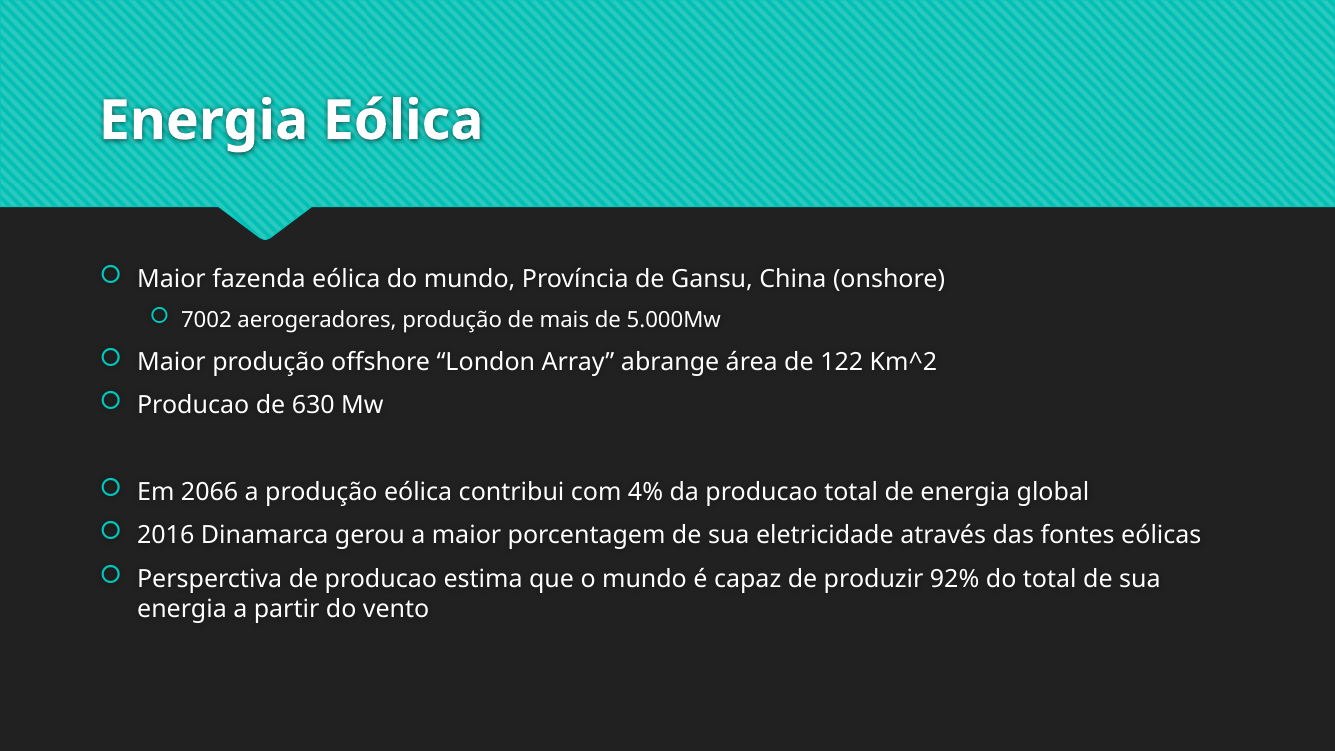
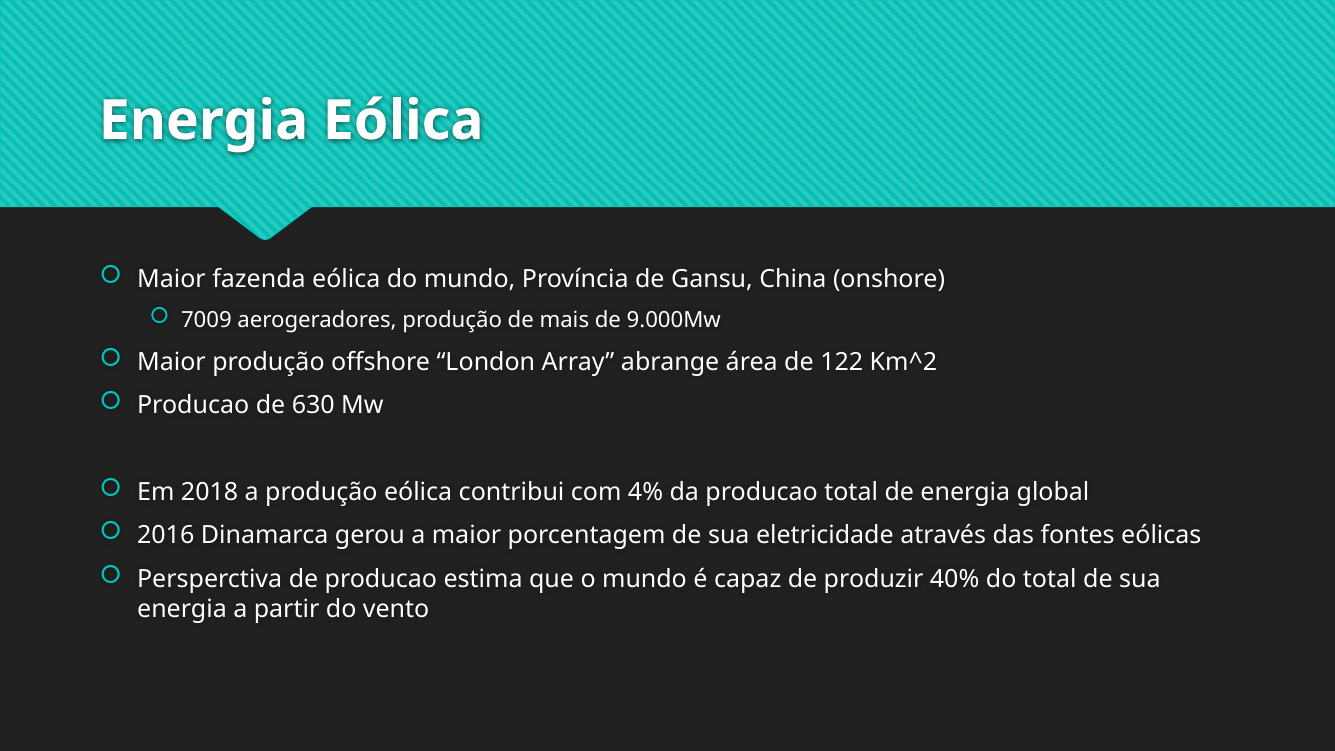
7002: 7002 -> 7009
5.000Mw: 5.000Mw -> 9.000Mw
2066: 2066 -> 2018
92%: 92% -> 40%
